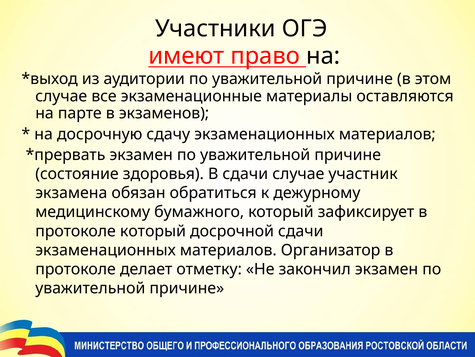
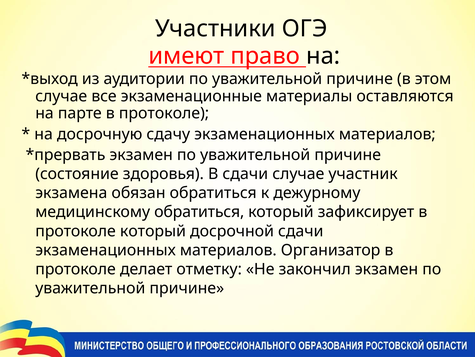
парте в экзаменов: экзаменов -> протоколе
медицинскому бумажного: бумажного -> обратиться
